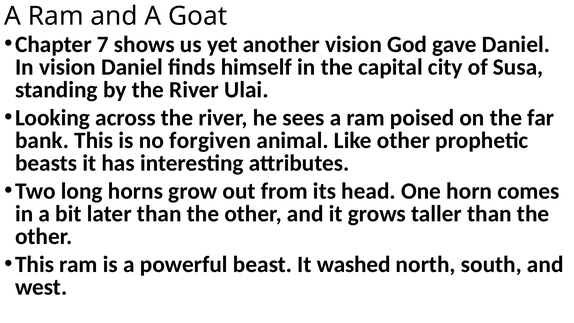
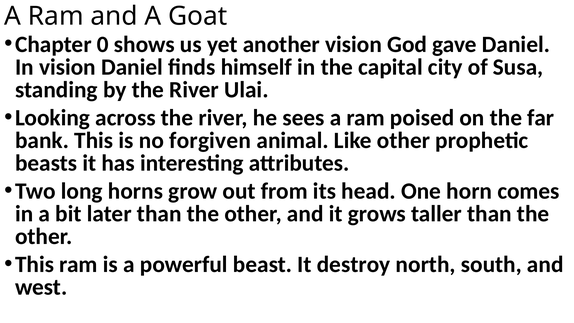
7: 7 -> 0
washed: washed -> destroy
